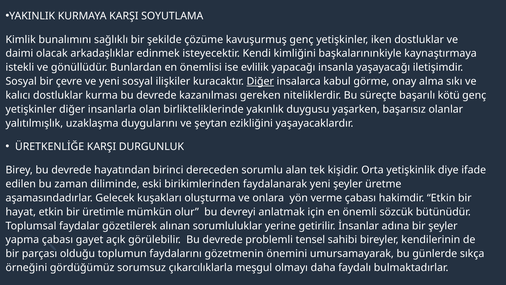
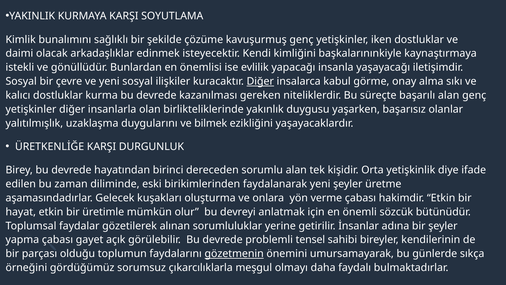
başarılı kötü: kötü -> alan
şeytan: şeytan -> bilmek
gözetmenin underline: none -> present
